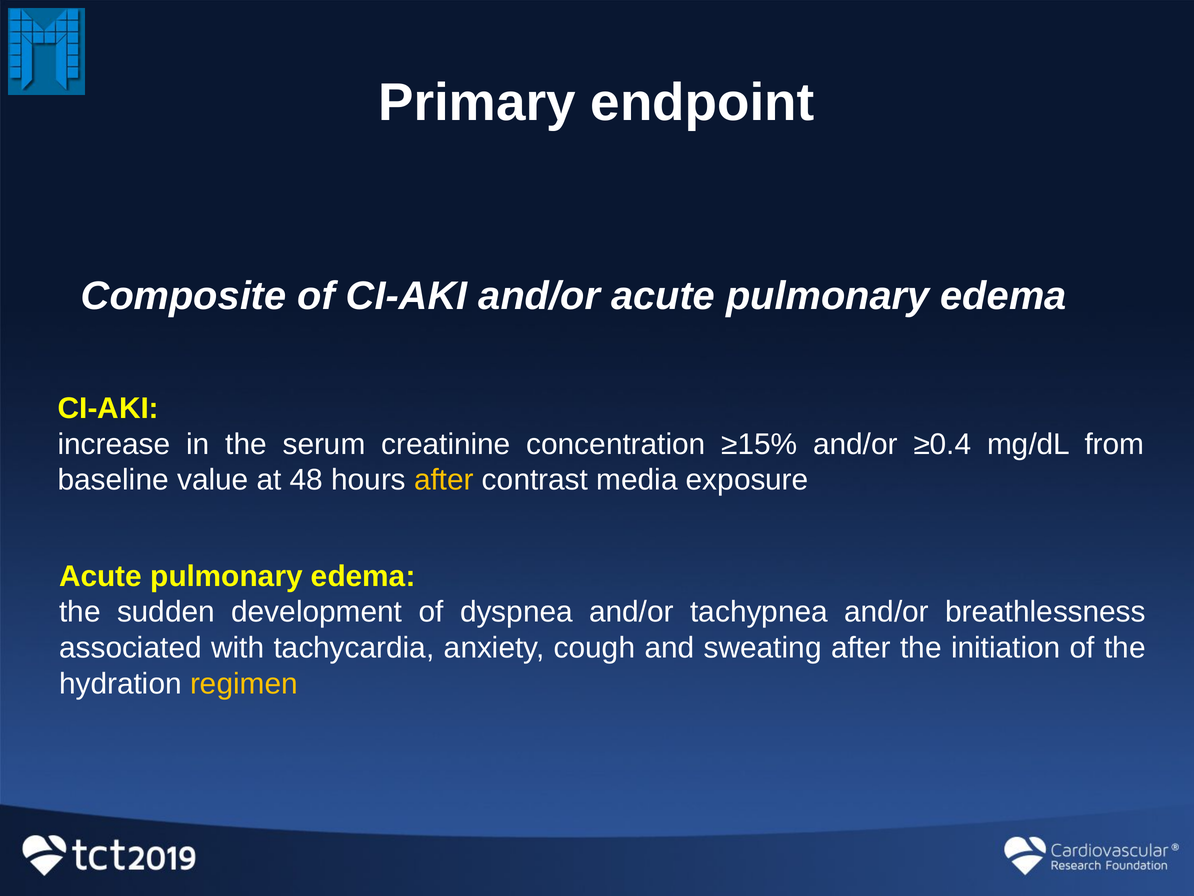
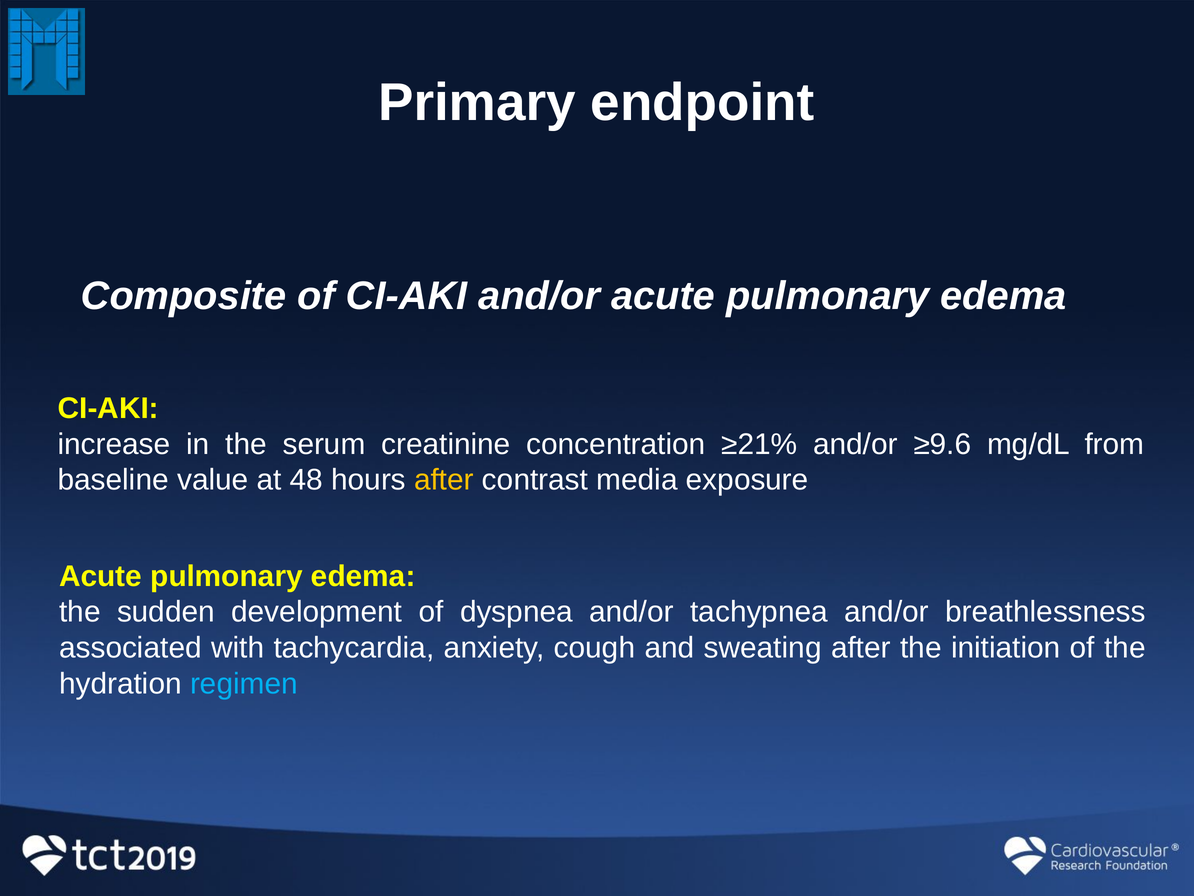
≥15%: ≥15% -> ≥21%
≥0.4: ≥0.4 -> ≥9.6
regimen colour: yellow -> light blue
